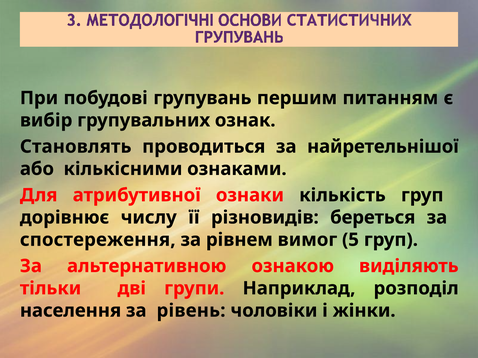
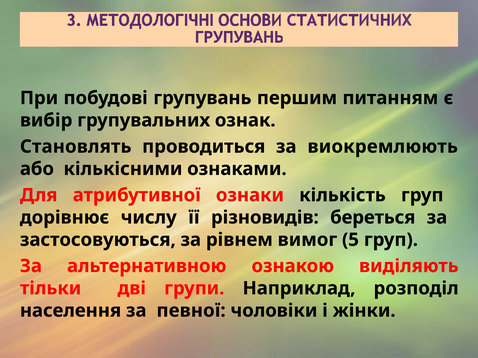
найретельнішої: найретельнішої -> виокремлюють
спостереження: спостереження -> застосовуються
рівень: рівень -> певної
